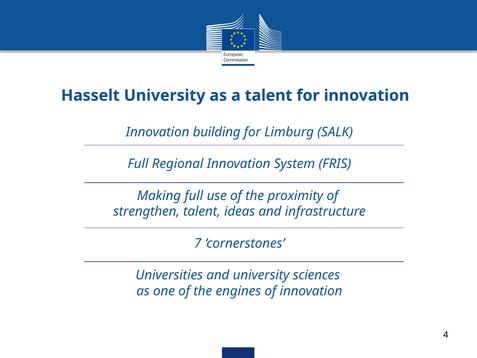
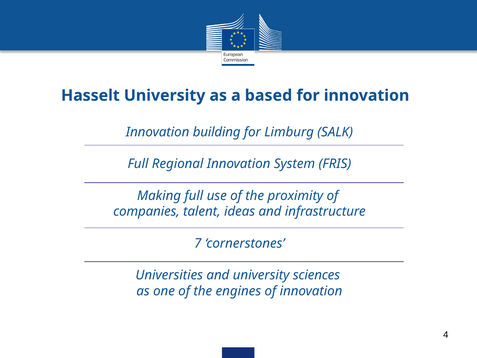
a talent: talent -> based
strengthen: strengthen -> companies
